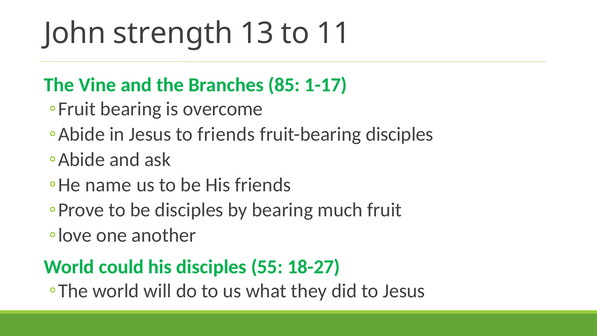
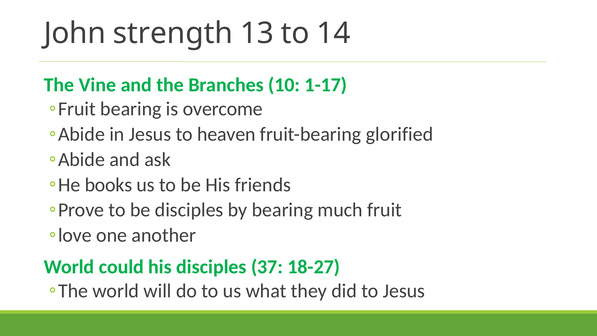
11: 11 -> 14
85: 85 -> 10
to friends: friends -> heaven
fruit-bearing disciples: disciples -> glorified
name: name -> books
55: 55 -> 37
